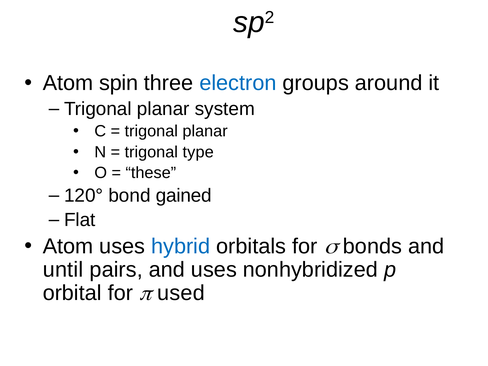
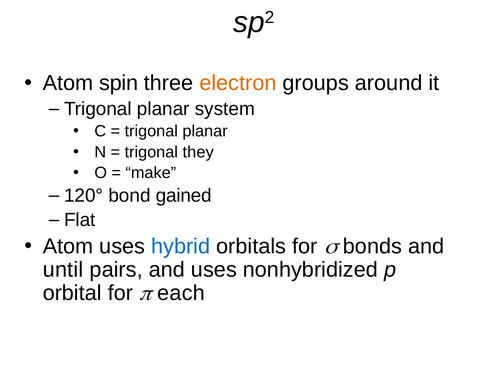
electron colour: blue -> orange
type: type -> they
these: these -> make
used: used -> each
